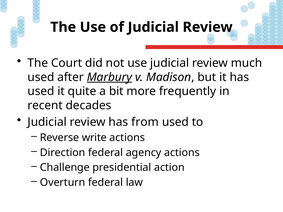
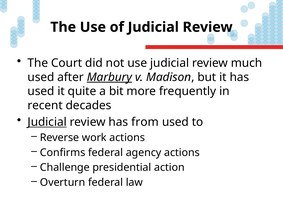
Judicial at (47, 122) underline: none -> present
write: write -> work
Direction: Direction -> Confirms
